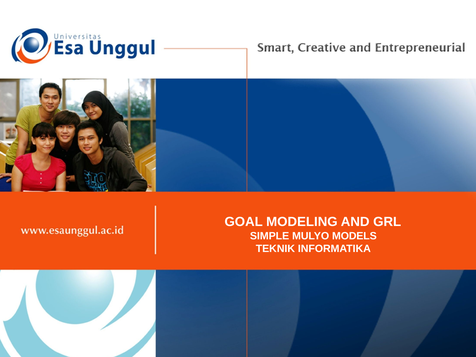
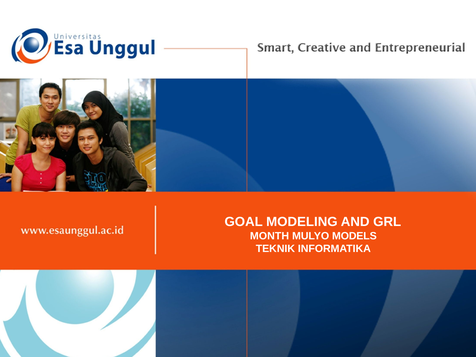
SIMPLE: SIMPLE -> MONTH
